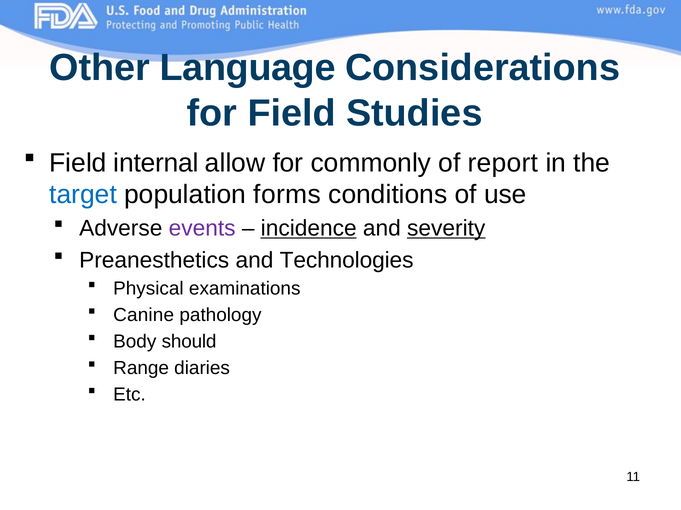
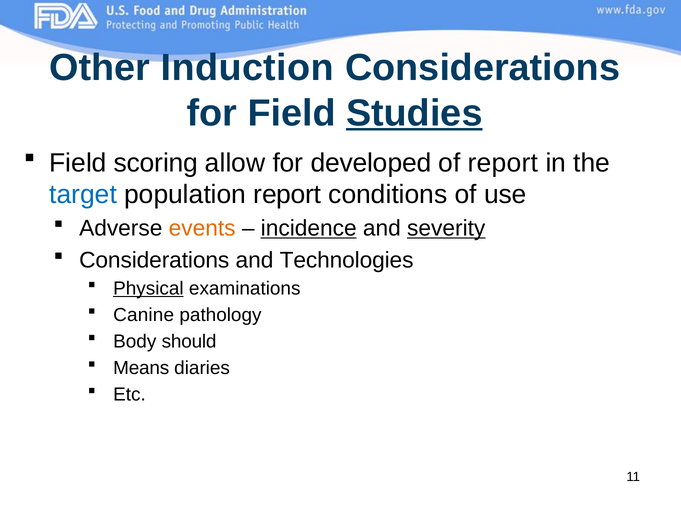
Language: Language -> Induction
Studies underline: none -> present
internal: internal -> scoring
commonly: commonly -> developed
population forms: forms -> report
events colour: purple -> orange
Preanesthetics at (154, 260): Preanesthetics -> Considerations
Physical underline: none -> present
Range: Range -> Means
